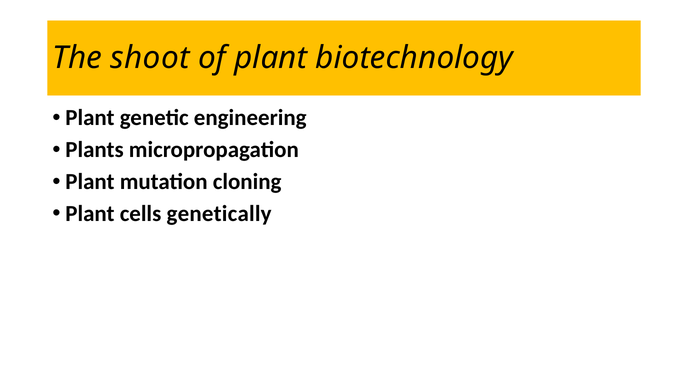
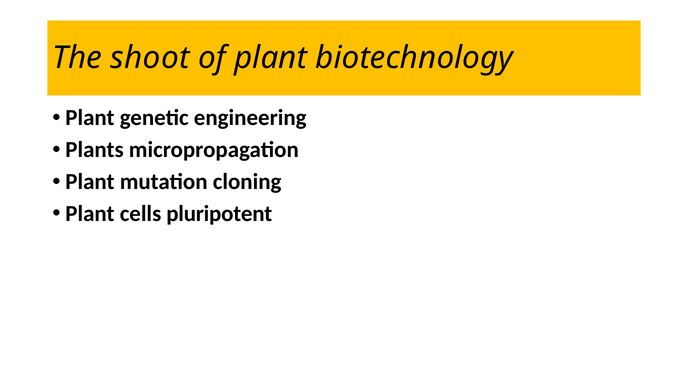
genetically: genetically -> pluripotent
